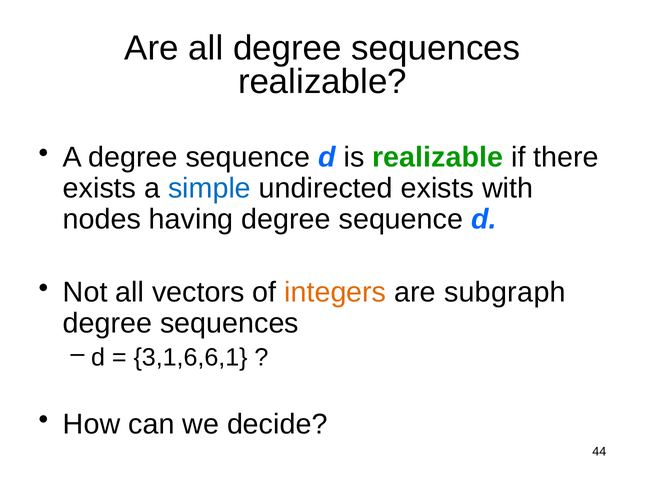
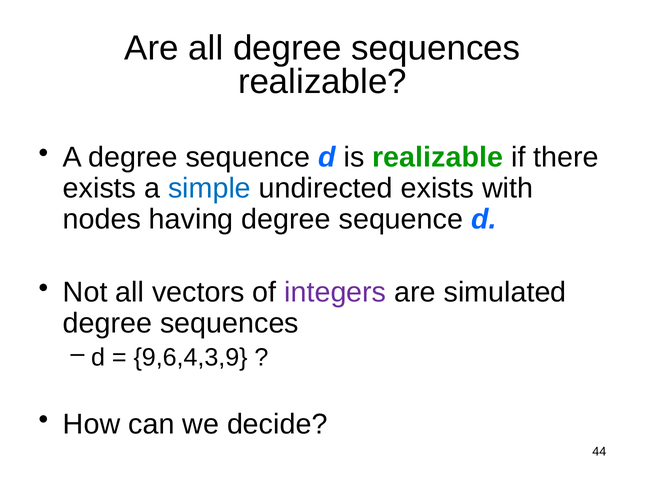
integers colour: orange -> purple
subgraph: subgraph -> simulated
3,1,6,6,1: 3,1,6,6,1 -> 9,6,4,3,9
